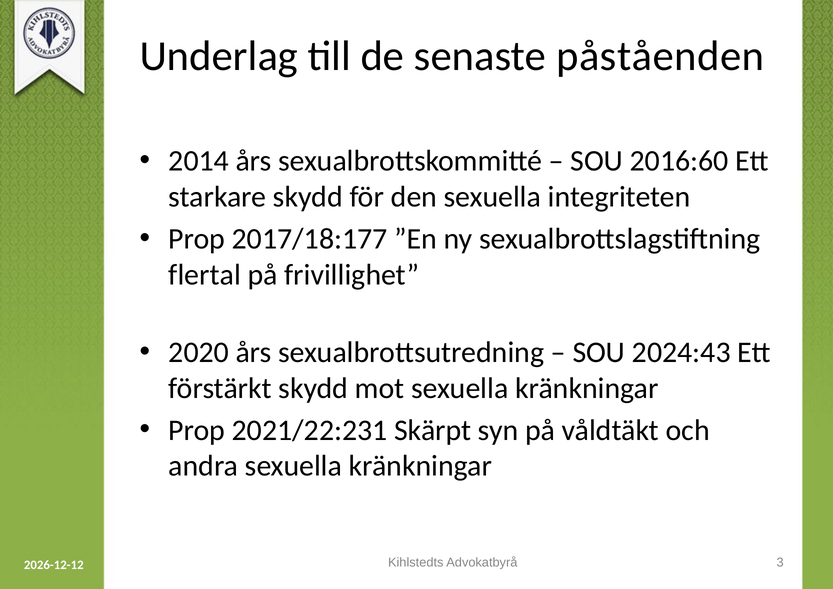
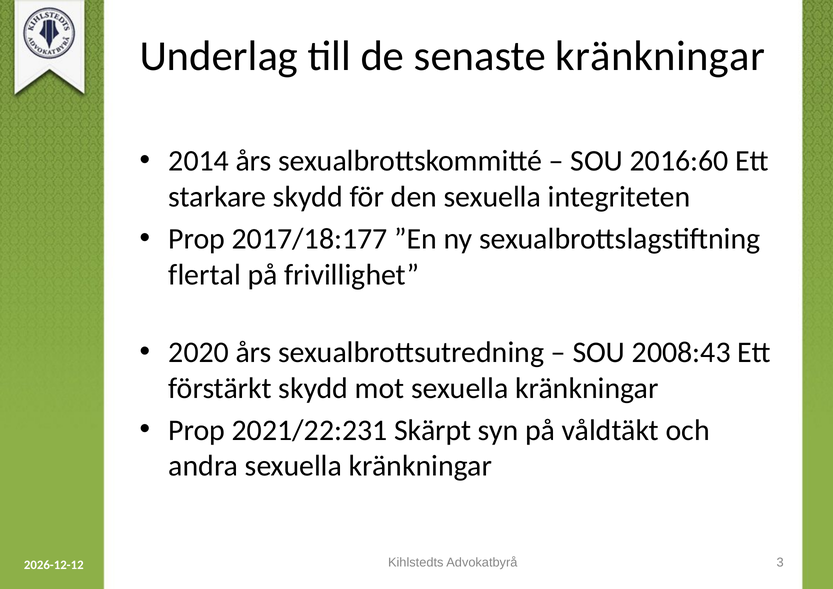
senaste påståenden: påståenden -> kränkningar
2024:43: 2024:43 -> 2008:43
